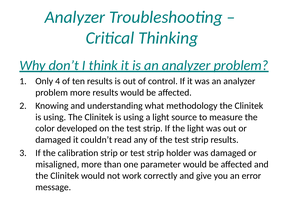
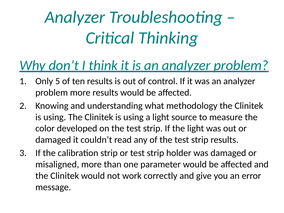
4: 4 -> 5
